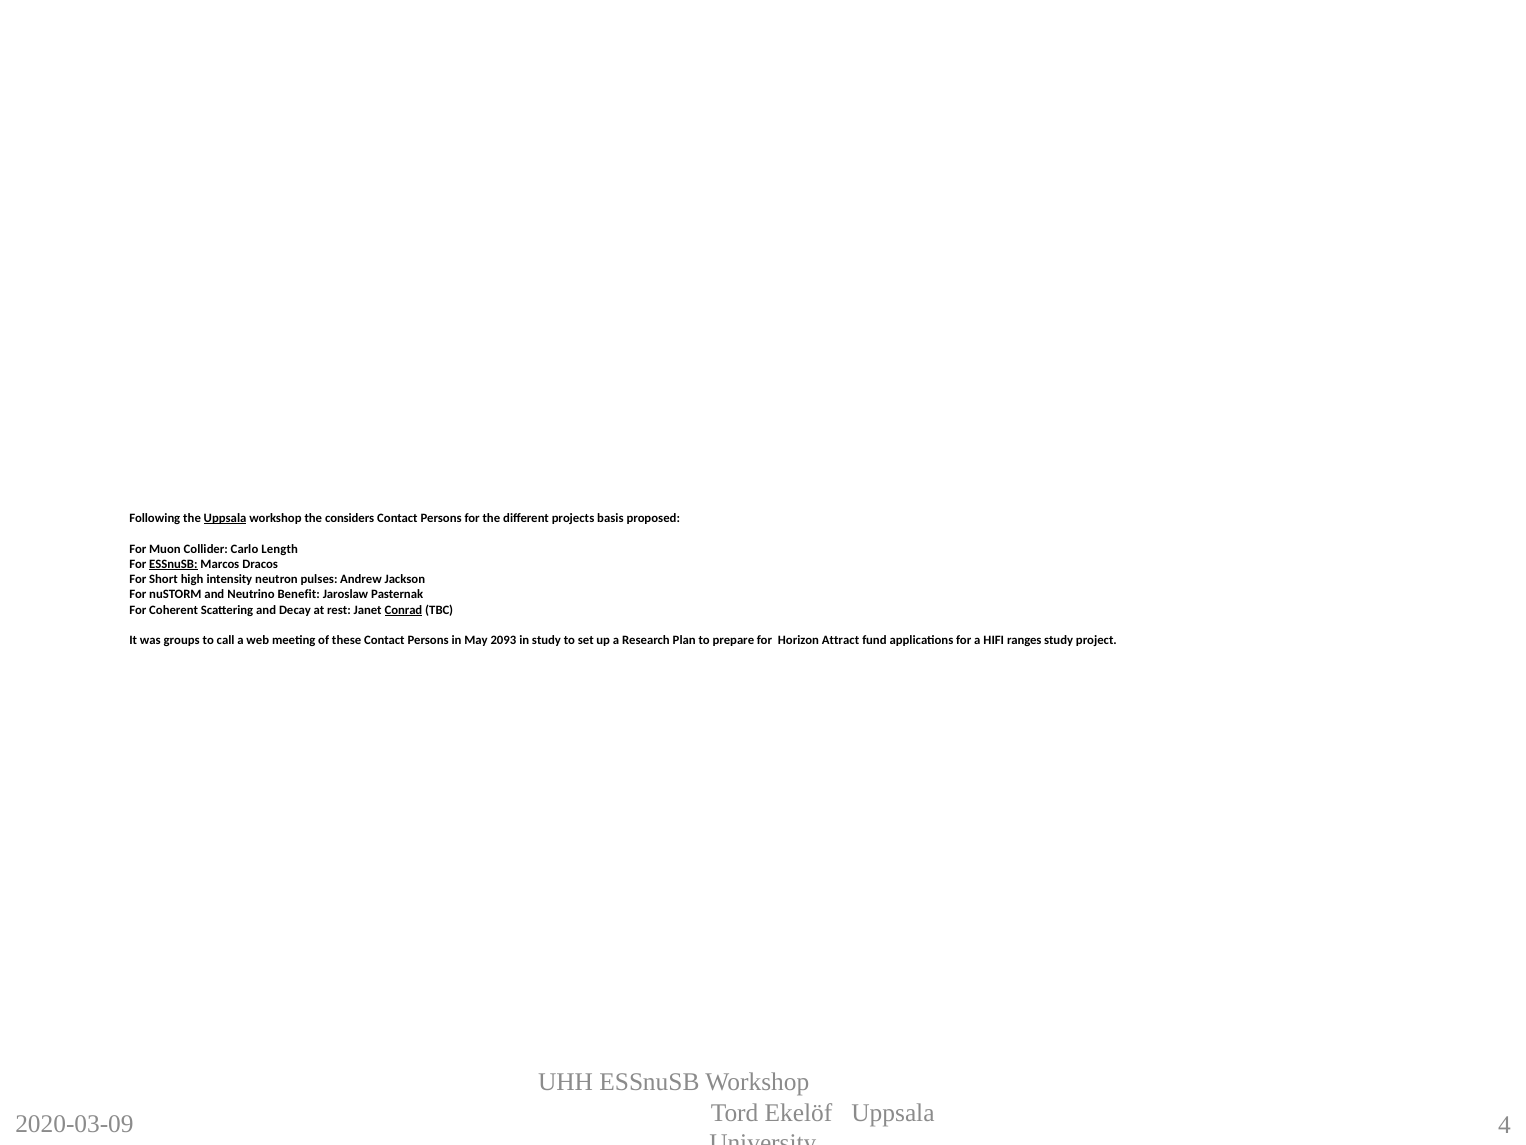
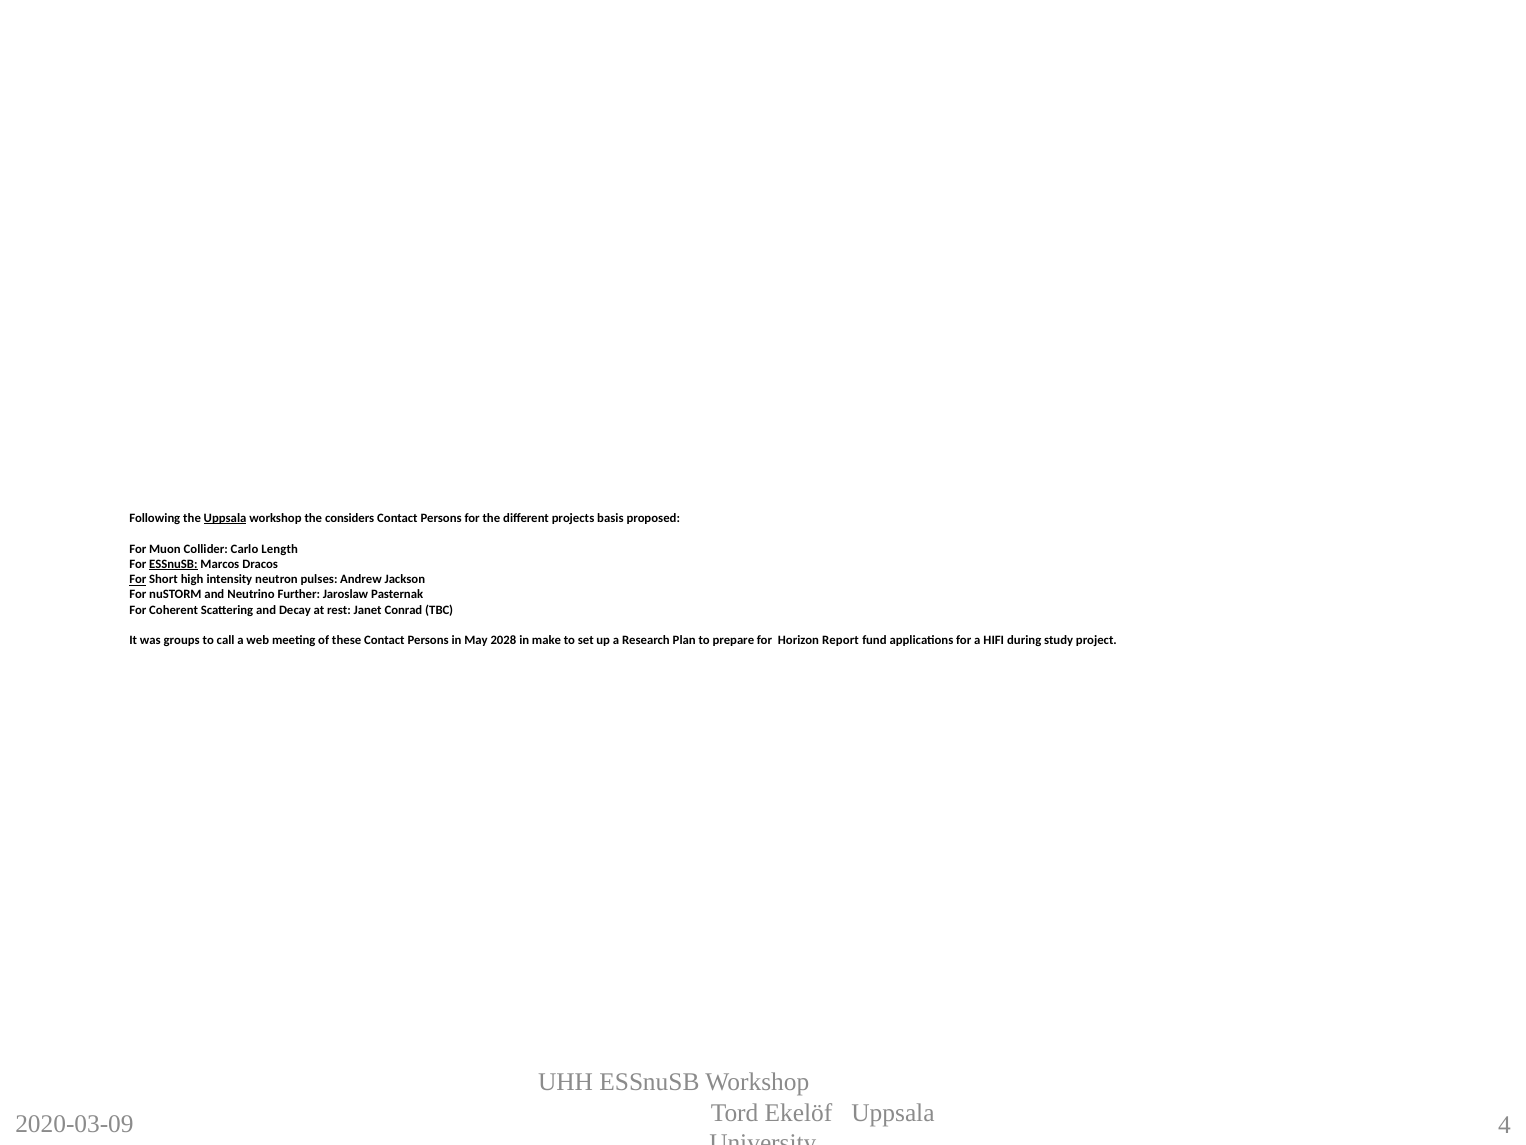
For at (138, 579) underline: none -> present
Benefit: Benefit -> Further
Conrad underline: present -> none
2093: 2093 -> 2028
in study: study -> make
Attract: Attract -> Report
ranges: ranges -> during
